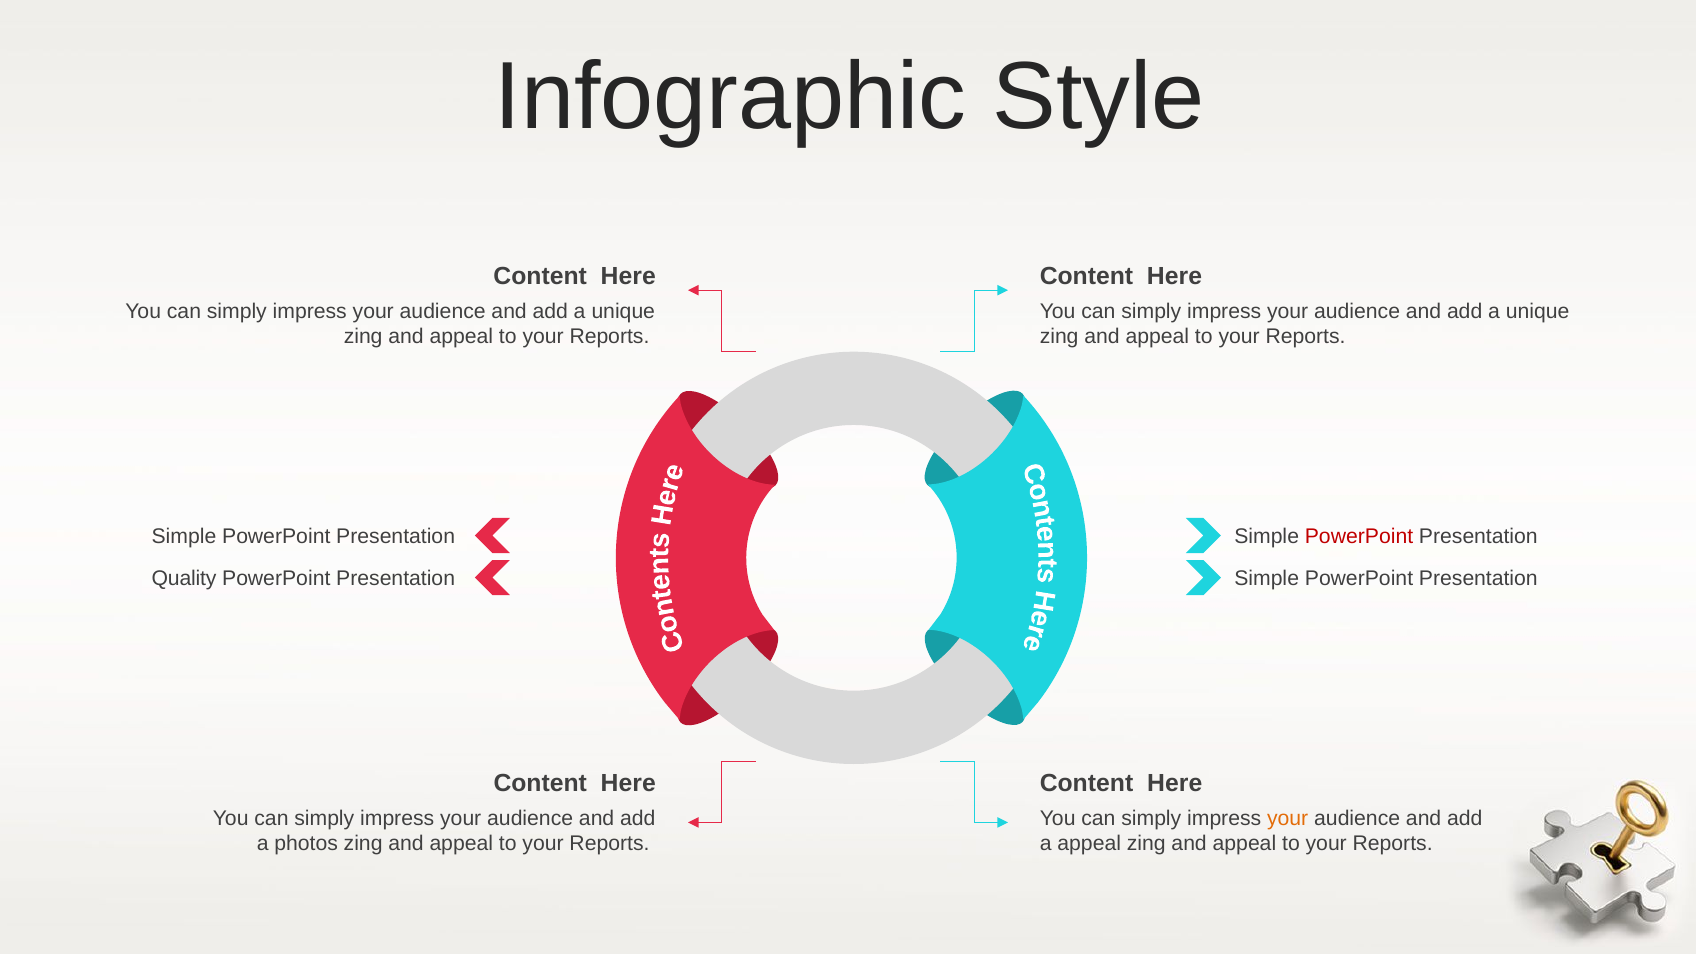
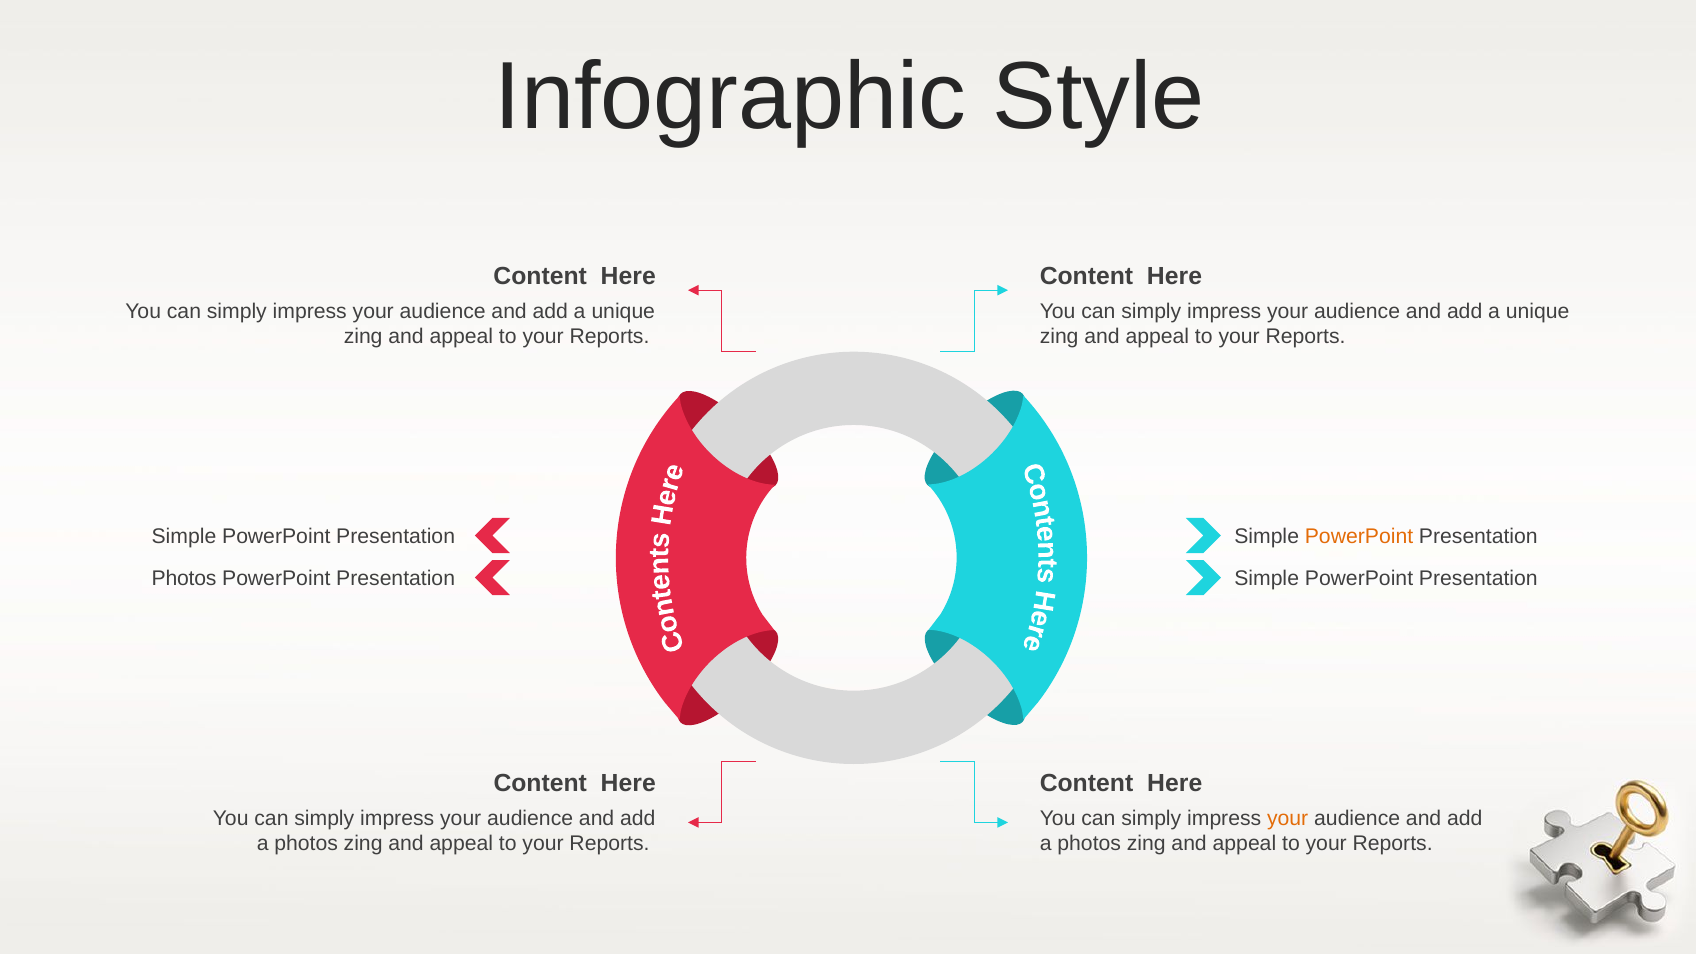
PowerPoint at (1359, 537) colour: red -> orange
Quality at (184, 579): Quality -> Photos
appeal at (1089, 844): appeal -> photos
